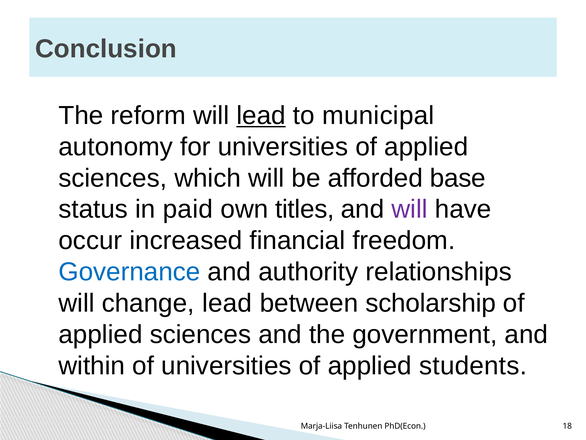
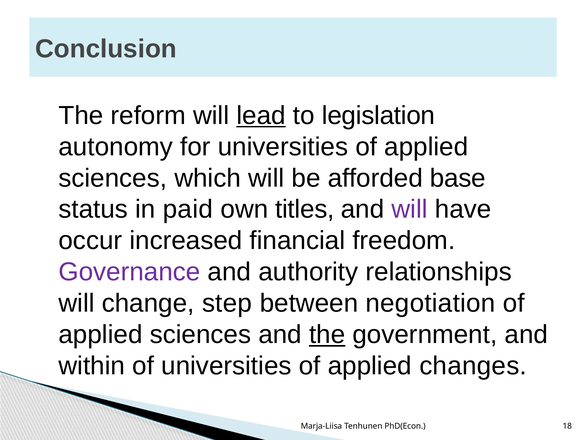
municipal: municipal -> legislation
Governance colour: blue -> purple
change lead: lead -> step
scholarship: scholarship -> negotiation
the at (327, 334) underline: none -> present
students: students -> changes
